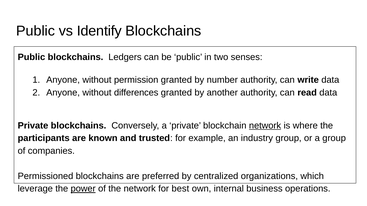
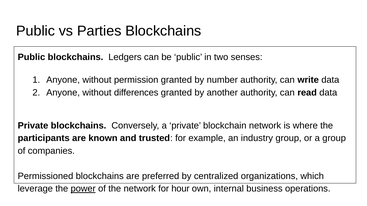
Identify: Identify -> Parties
network at (265, 126) underline: present -> none
best: best -> hour
